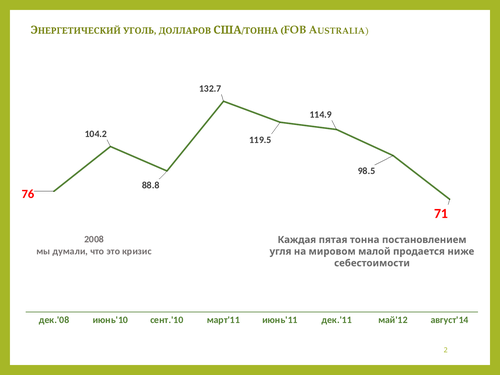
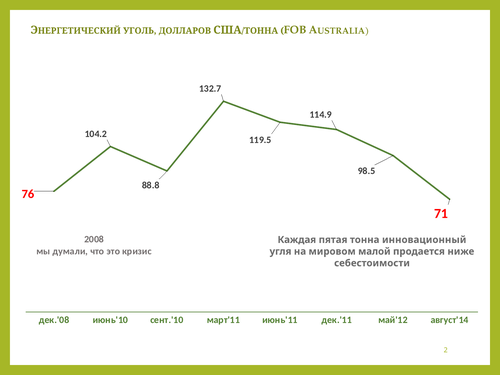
постановлением: постановлением -> инновационный
